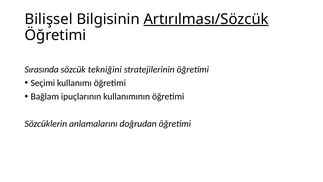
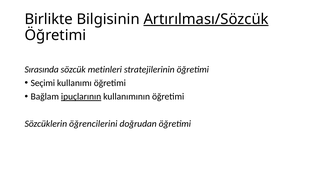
Bilişsel: Bilişsel -> Birlikte
tekniğini: tekniğini -> metinleri
ipuçlarının underline: none -> present
anlamalarını: anlamalarını -> öğrencilerini
